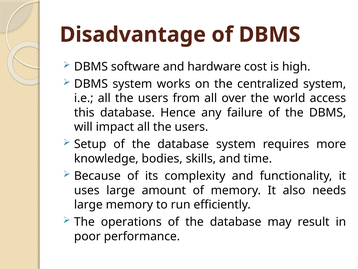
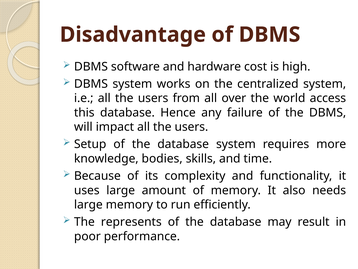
operations: operations -> represents
